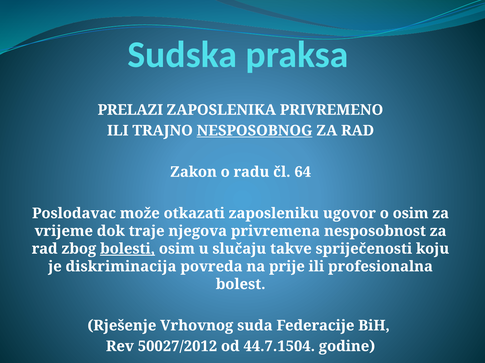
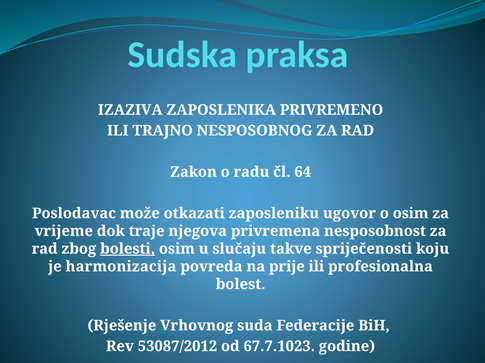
PRELAZI: PRELAZI -> IZAZIVA
NESPOSOBNOG underline: present -> none
diskriminacija: diskriminacija -> harmonizacija
50027/2012: 50027/2012 -> 53087/2012
44.7.1504: 44.7.1504 -> 67.7.1023
